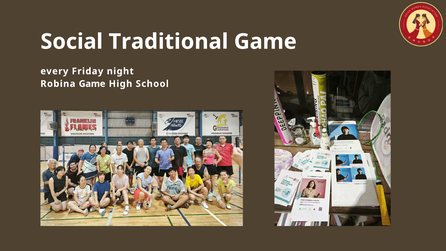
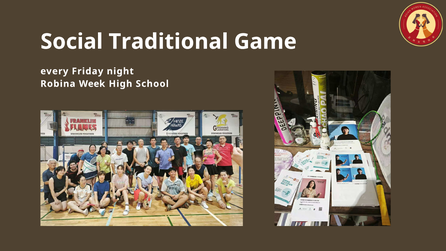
Robina Game: Game -> Week
